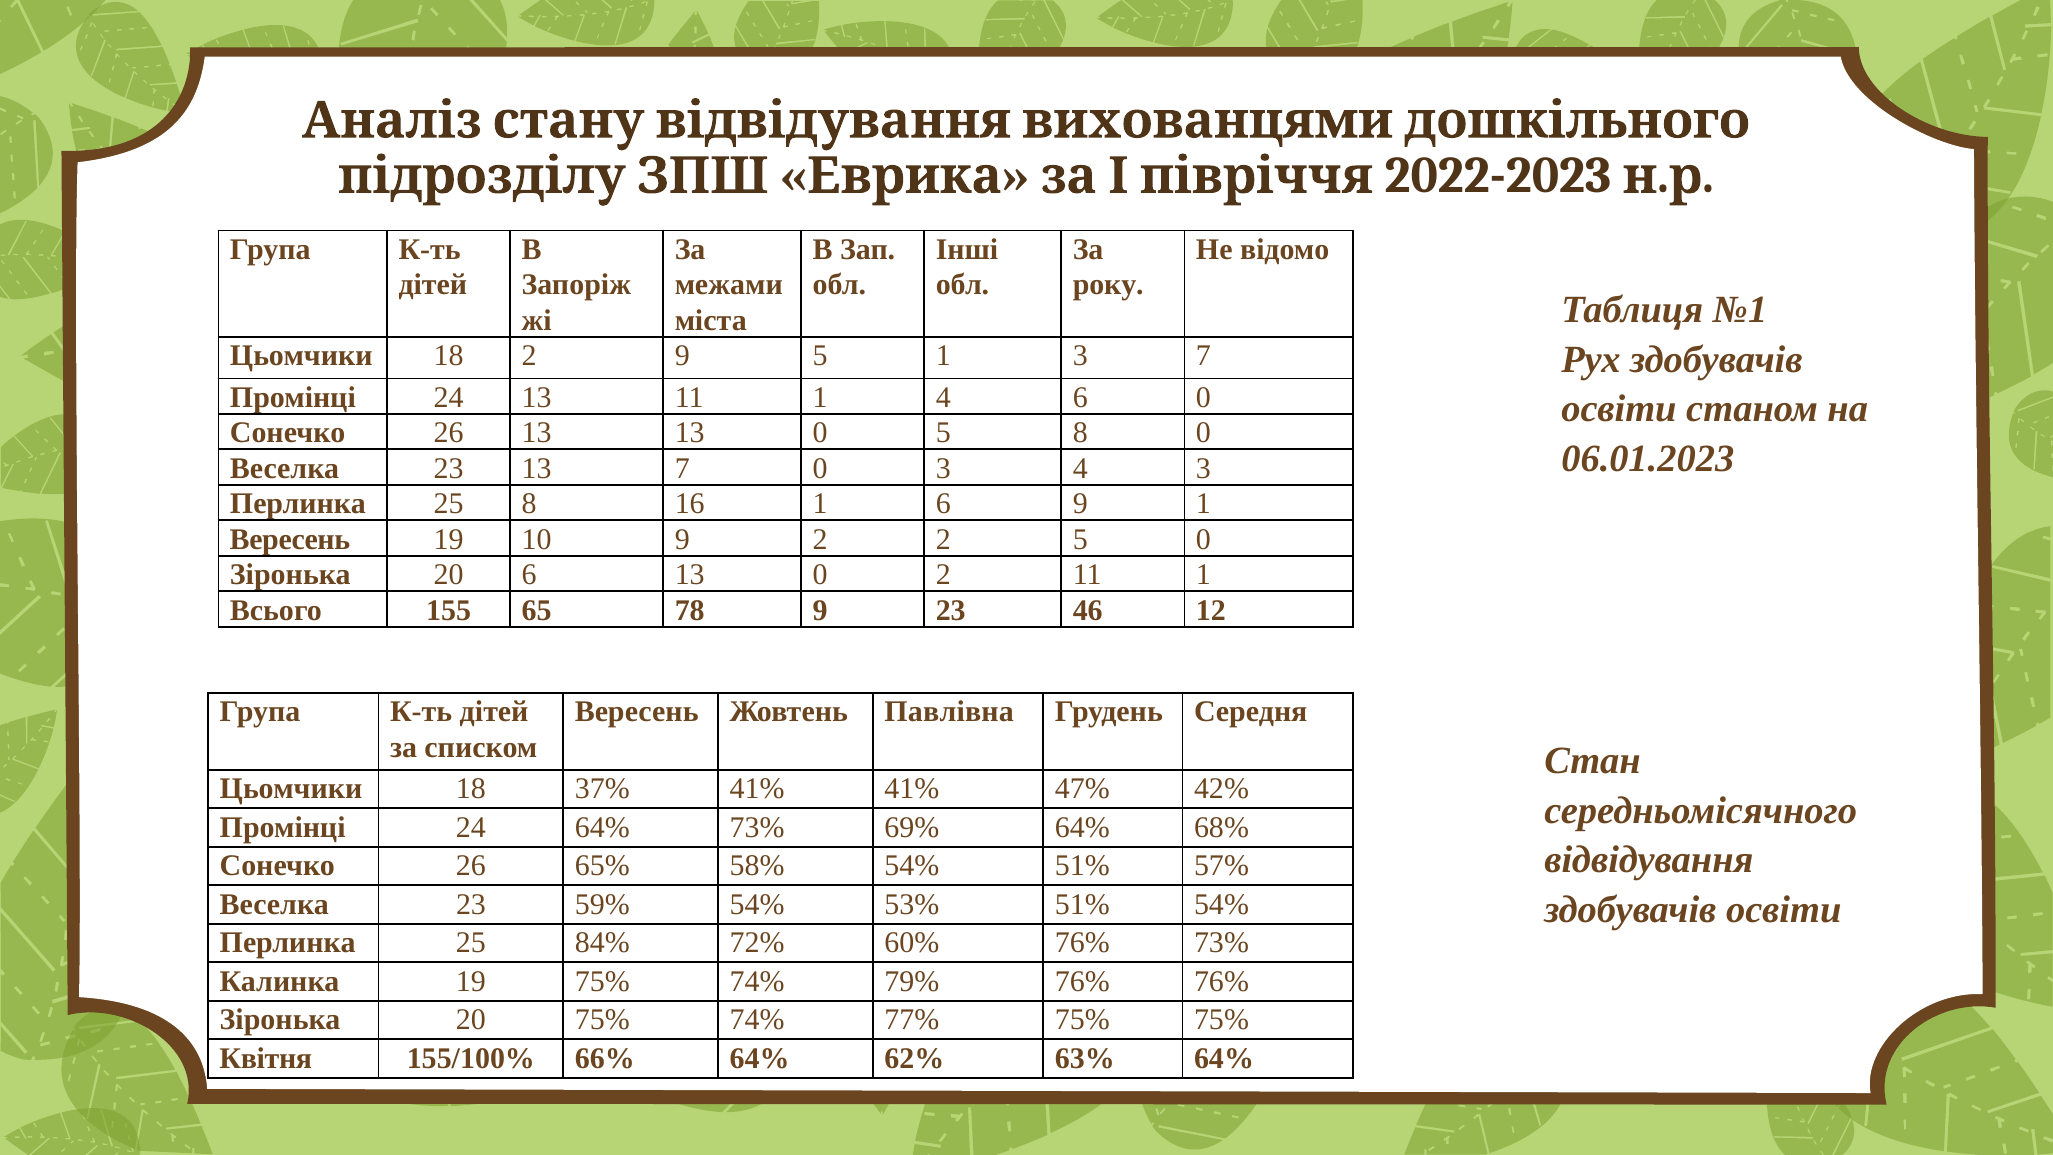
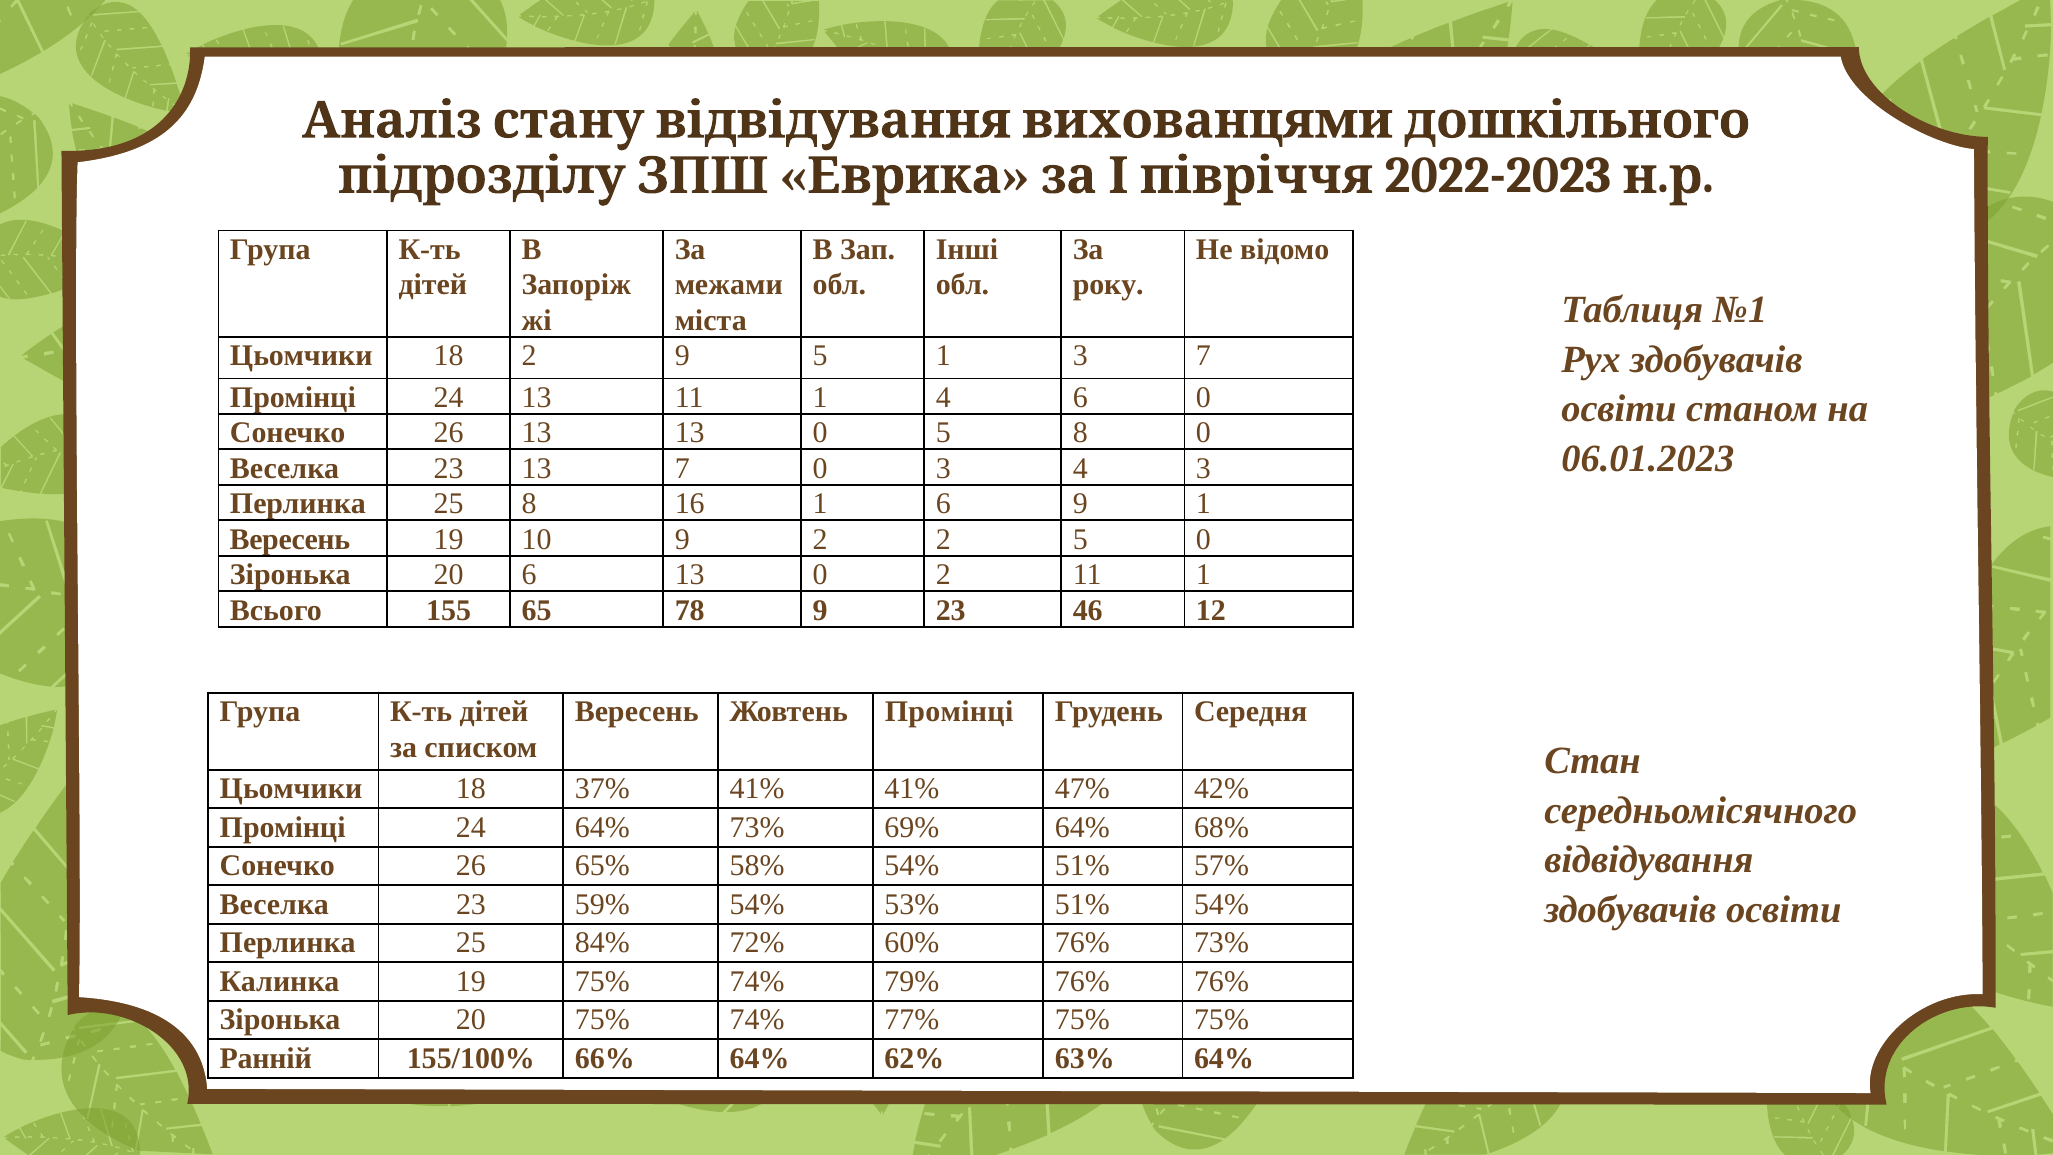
Жовтень Павлівна: Павлівна -> Промінці
Квітня: Квітня -> Ранній
